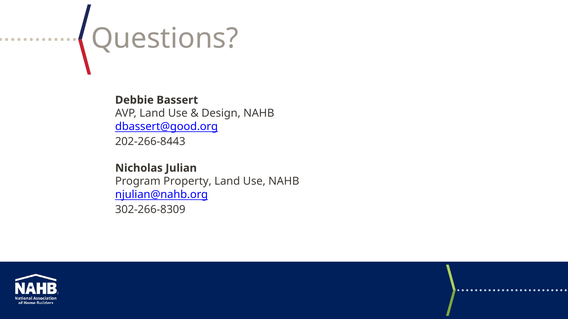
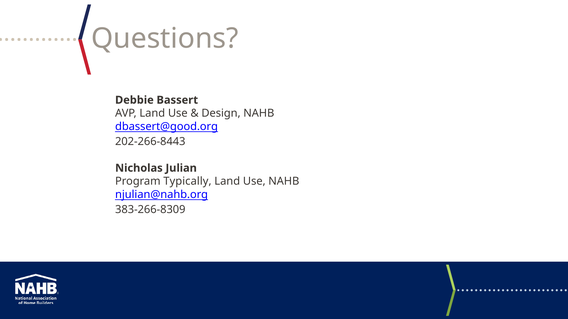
Property: Property -> Typically
302-266-8309: 302-266-8309 -> 383-266-8309
